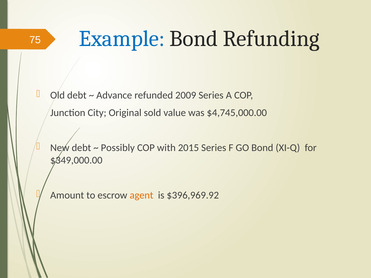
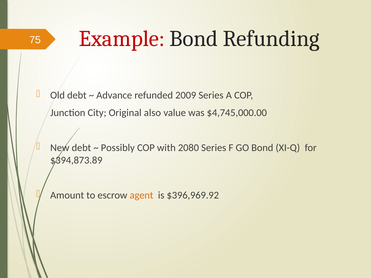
Example colour: blue -> red
sold: sold -> also
2015: 2015 -> 2080
$349,000.00: $349,000.00 -> $394,873.89
